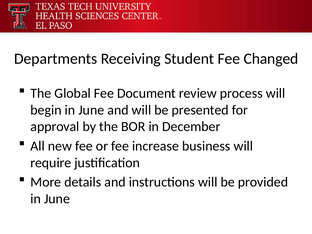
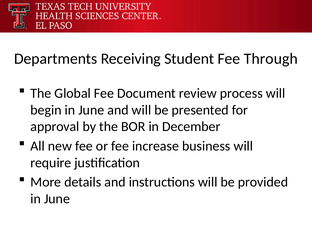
Changed: Changed -> Through
